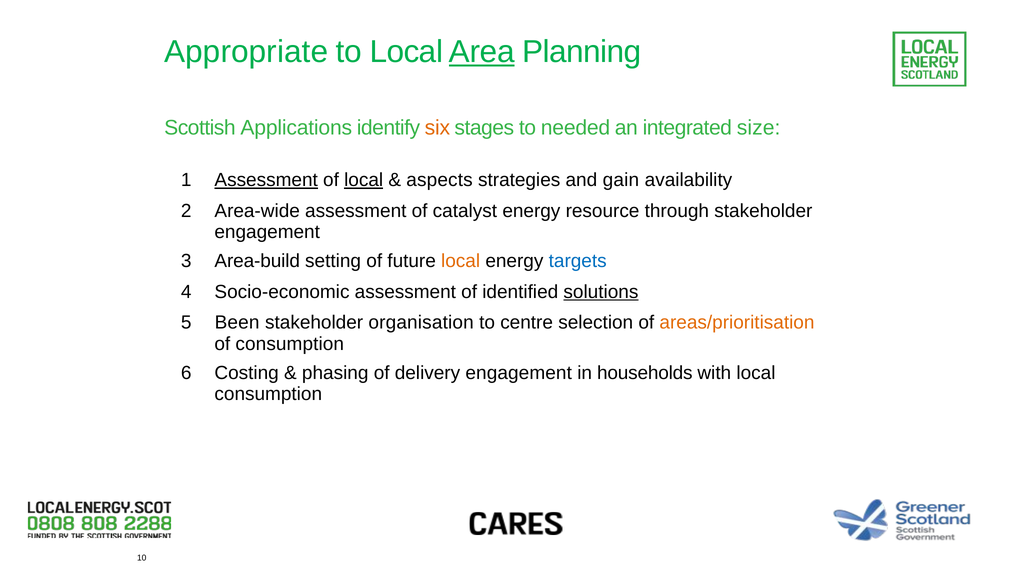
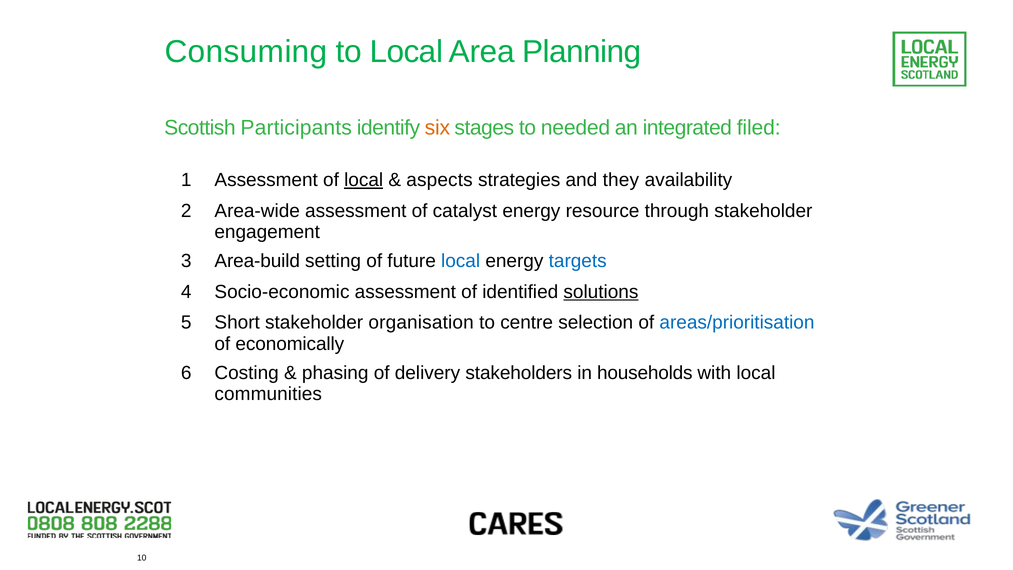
Appropriate: Appropriate -> Consuming
Area underline: present -> none
Applications: Applications -> Participants
size: size -> filed
Assessment at (266, 180) underline: present -> none
gain: gain -> they
local at (461, 261) colour: orange -> blue
Been: Been -> Short
areas/prioritisation colour: orange -> blue
of consumption: consumption -> economically
delivery engagement: engagement -> stakeholders
consumption at (268, 394): consumption -> communities
